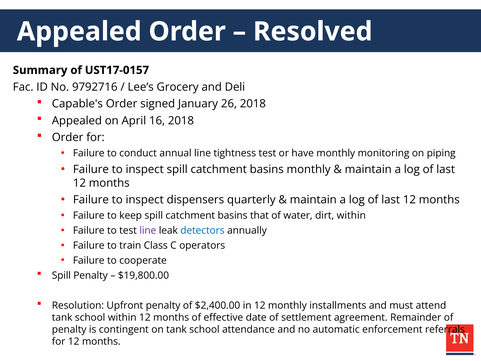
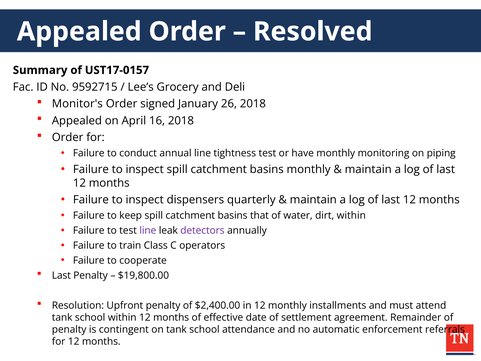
9792716: 9792716 -> 9592715
Capable's: Capable's -> Monitor's
detectors colour: blue -> purple
Spill at (61, 275): Spill -> Last
